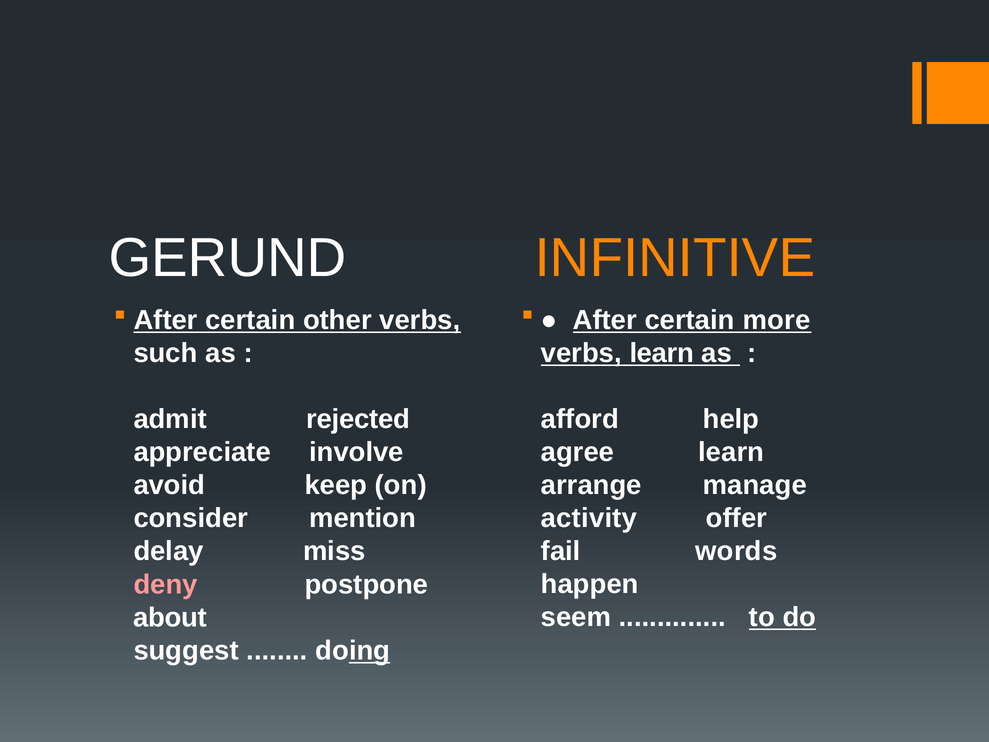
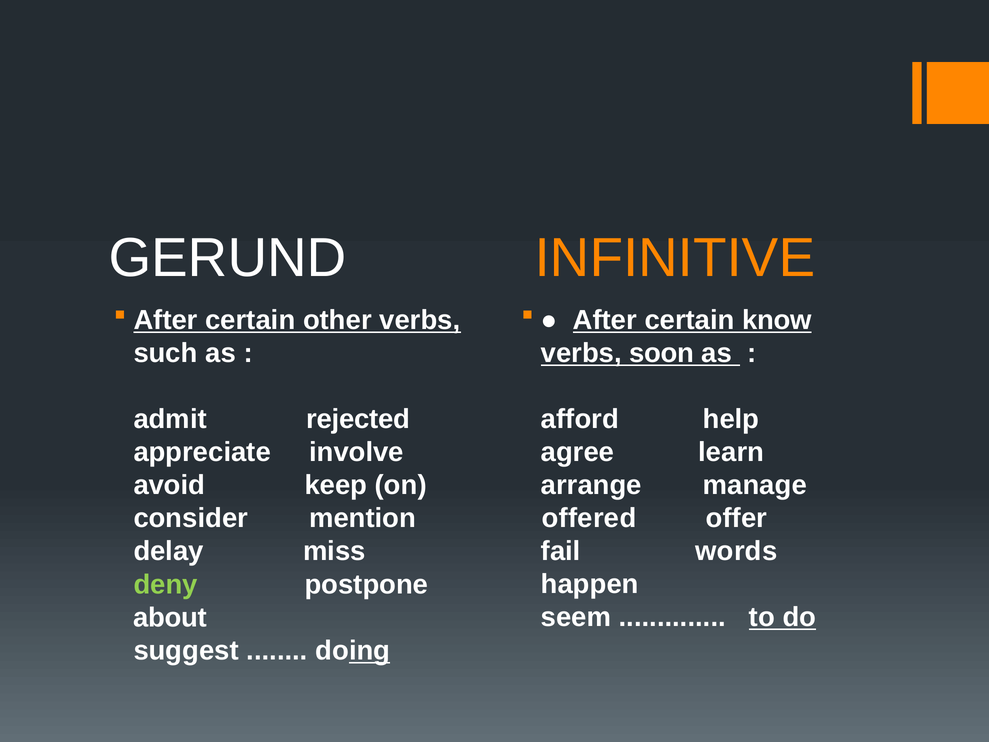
more: more -> know
verbs learn: learn -> soon
activity: activity -> offered
deny colour: pink -> light green
